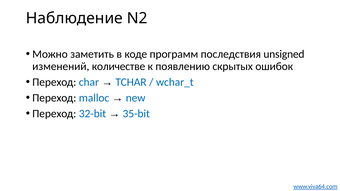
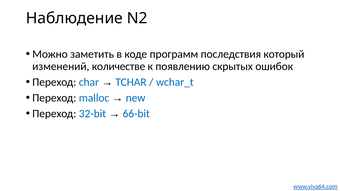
unsigned: unsigned -> который
35-bit: 35-bit -> 66-bit
